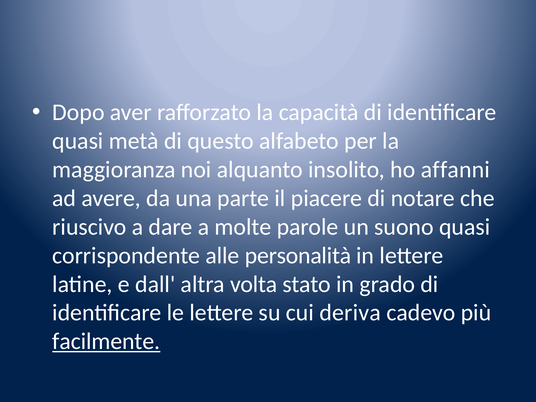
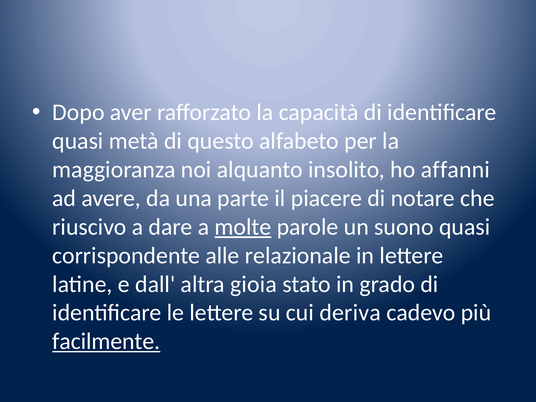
molte underline: none -> present
personalità: personalità -> relazionale
volta: volta -> gioia
